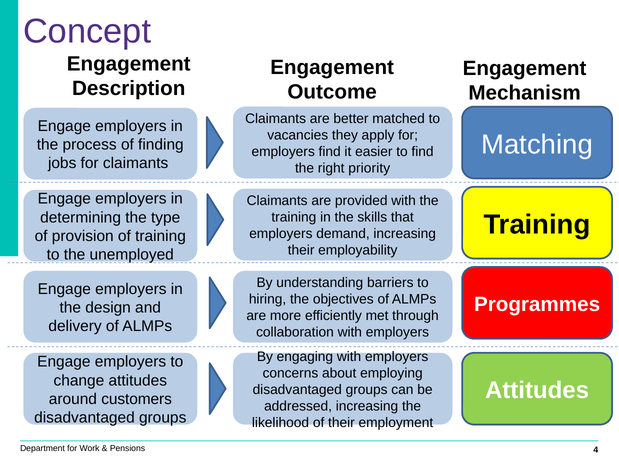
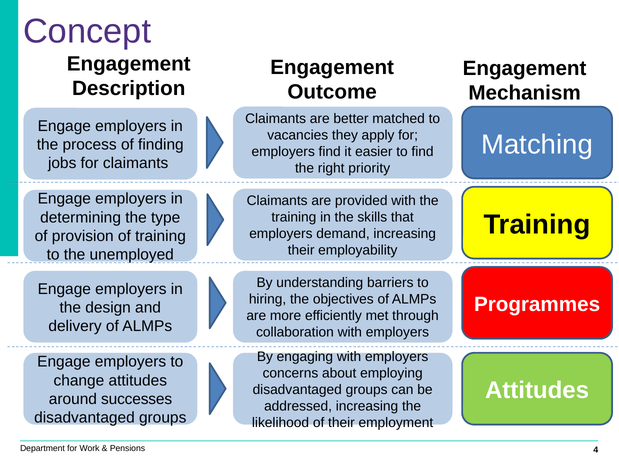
customers: customers -> successes
